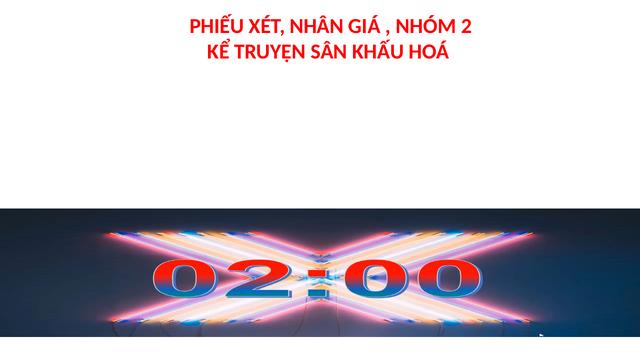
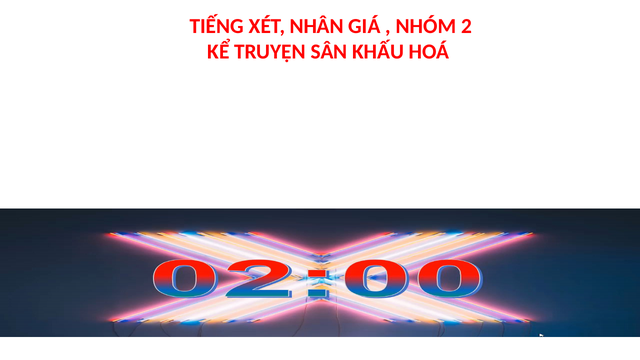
PHIẾU: PHIẾU -> TIẾNG
